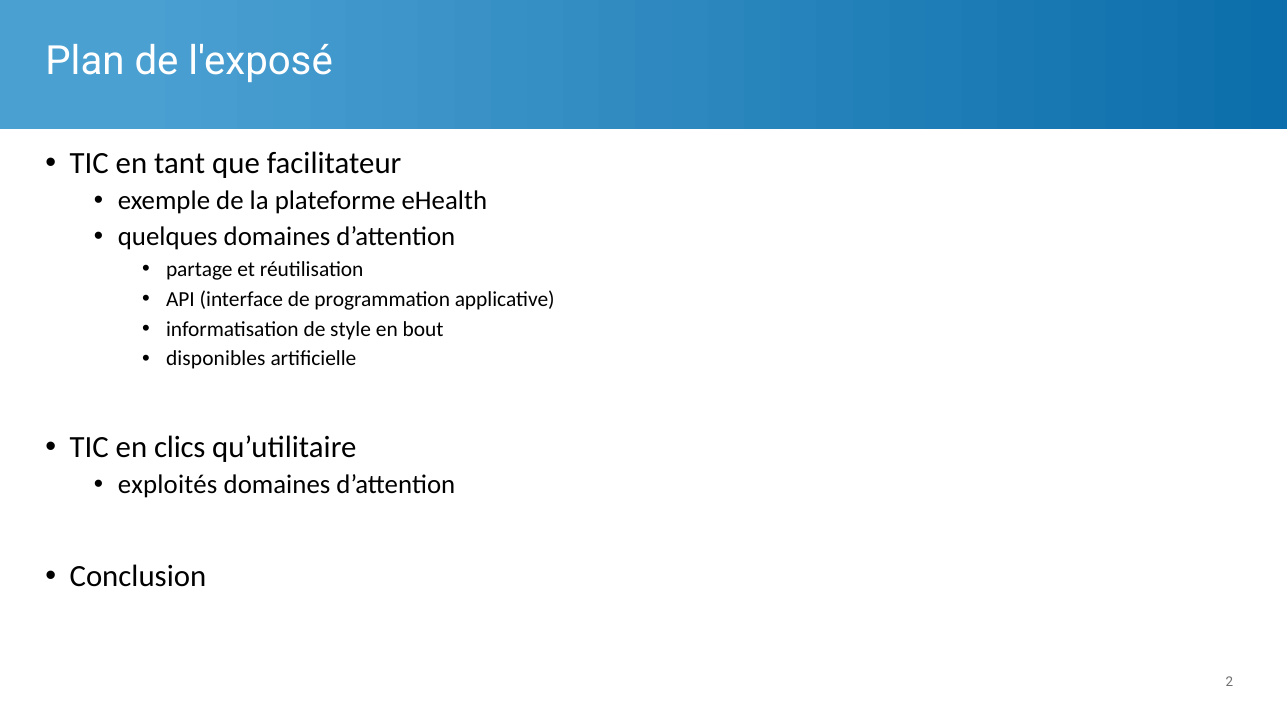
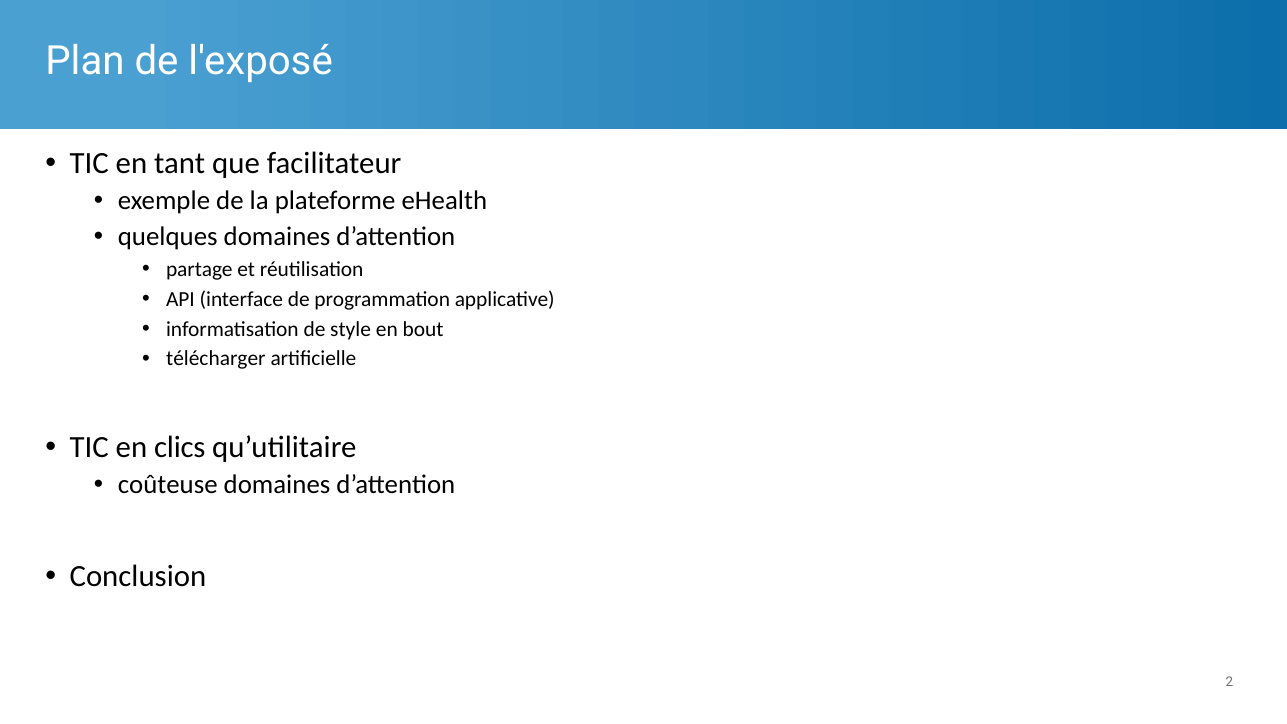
disponibles: disponibles -> télécharger
exploités: exploités -> coûteuse
